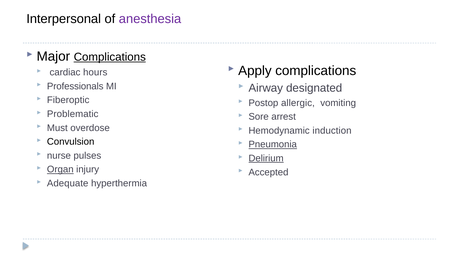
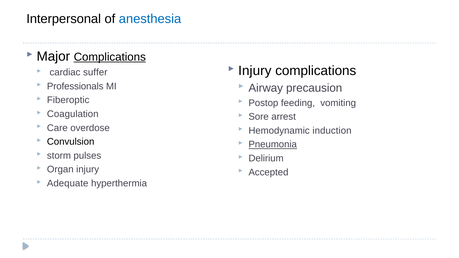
anesthesia colour: purple -> blue
Apply at (255, 71): Apply -> Injury
hours: hours -> suffer
designated: designated -> precausion
allergic: allergic -> feeding
Problematic: Problematic -> Coagulation
Must: Must -> Care
nurse: nurse -> storm
Delirium underline: present -> none
Organ underline: present -> none
